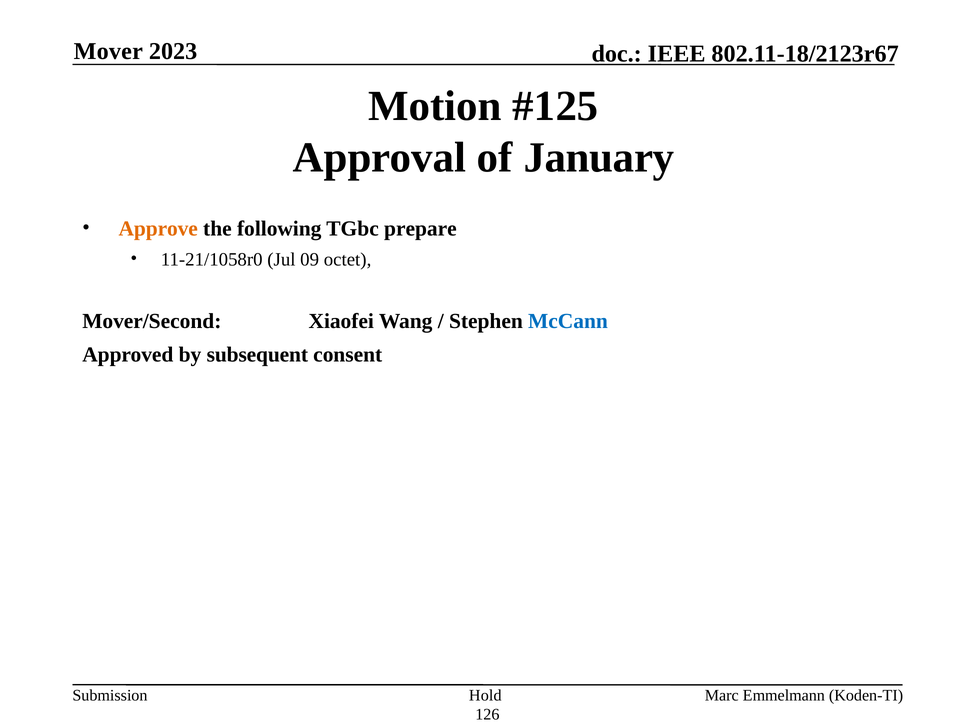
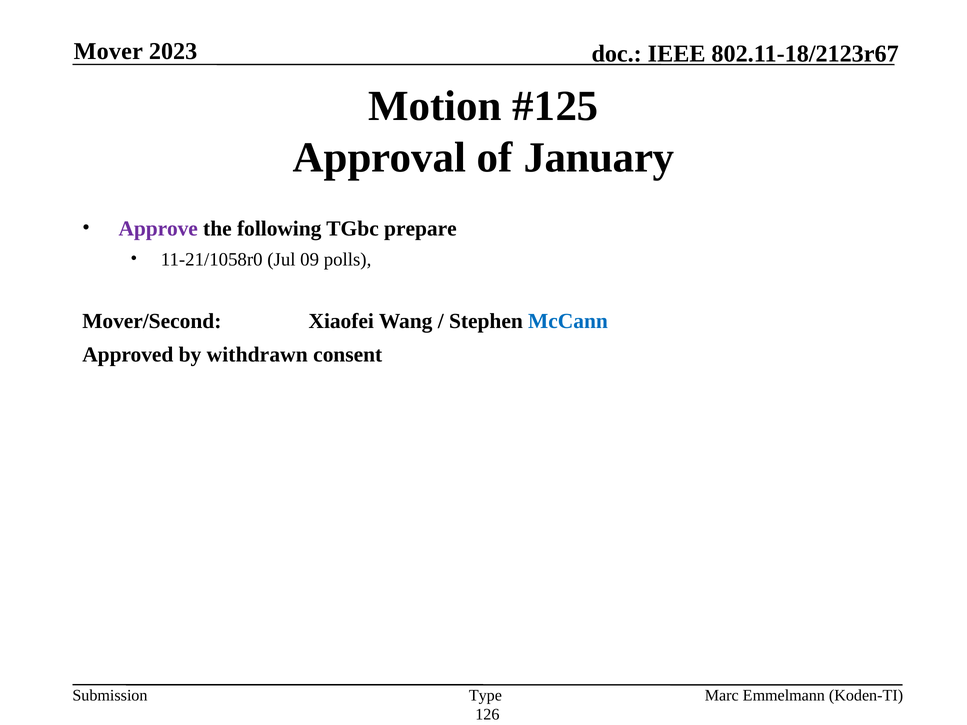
Approve colour: orange -> purple
octet: octet -> polls
subsequent: subsequent -> withdrawn
Hold: Hold -> Type
